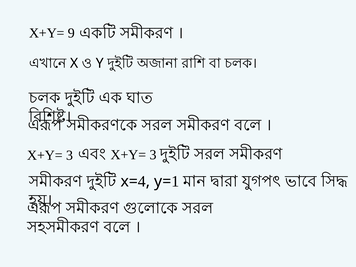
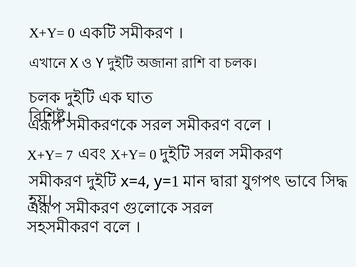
9 at (71, 33): 9 -> 0
3 at (153, 155): 3 -> 0
3 at (70, 155): 3 -> 7
